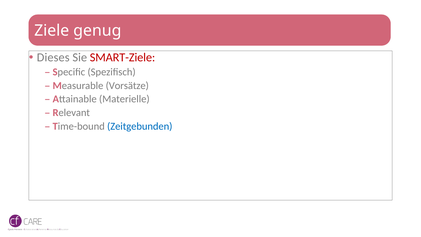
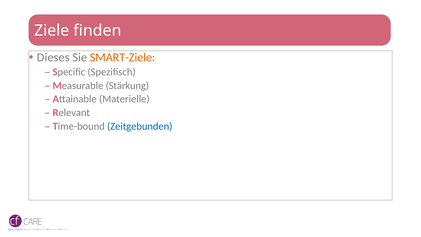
genug: genug -> finden
SMART-Ziele colour: red -> orange
Vorsätze: Vorsätze -> Stärkung
